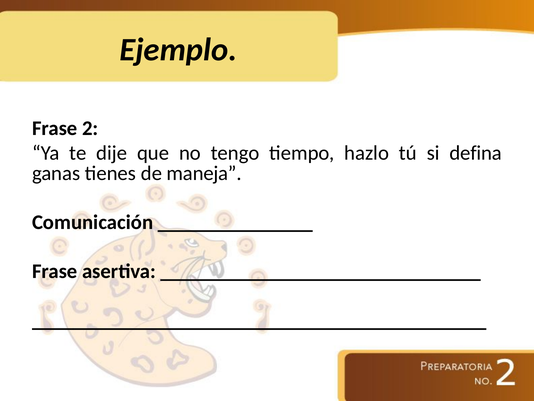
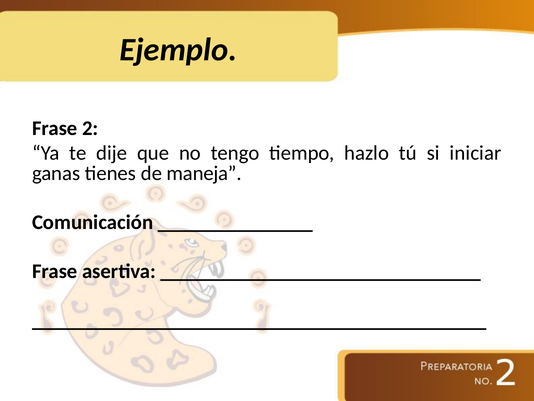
defina: defina -> iniciar
